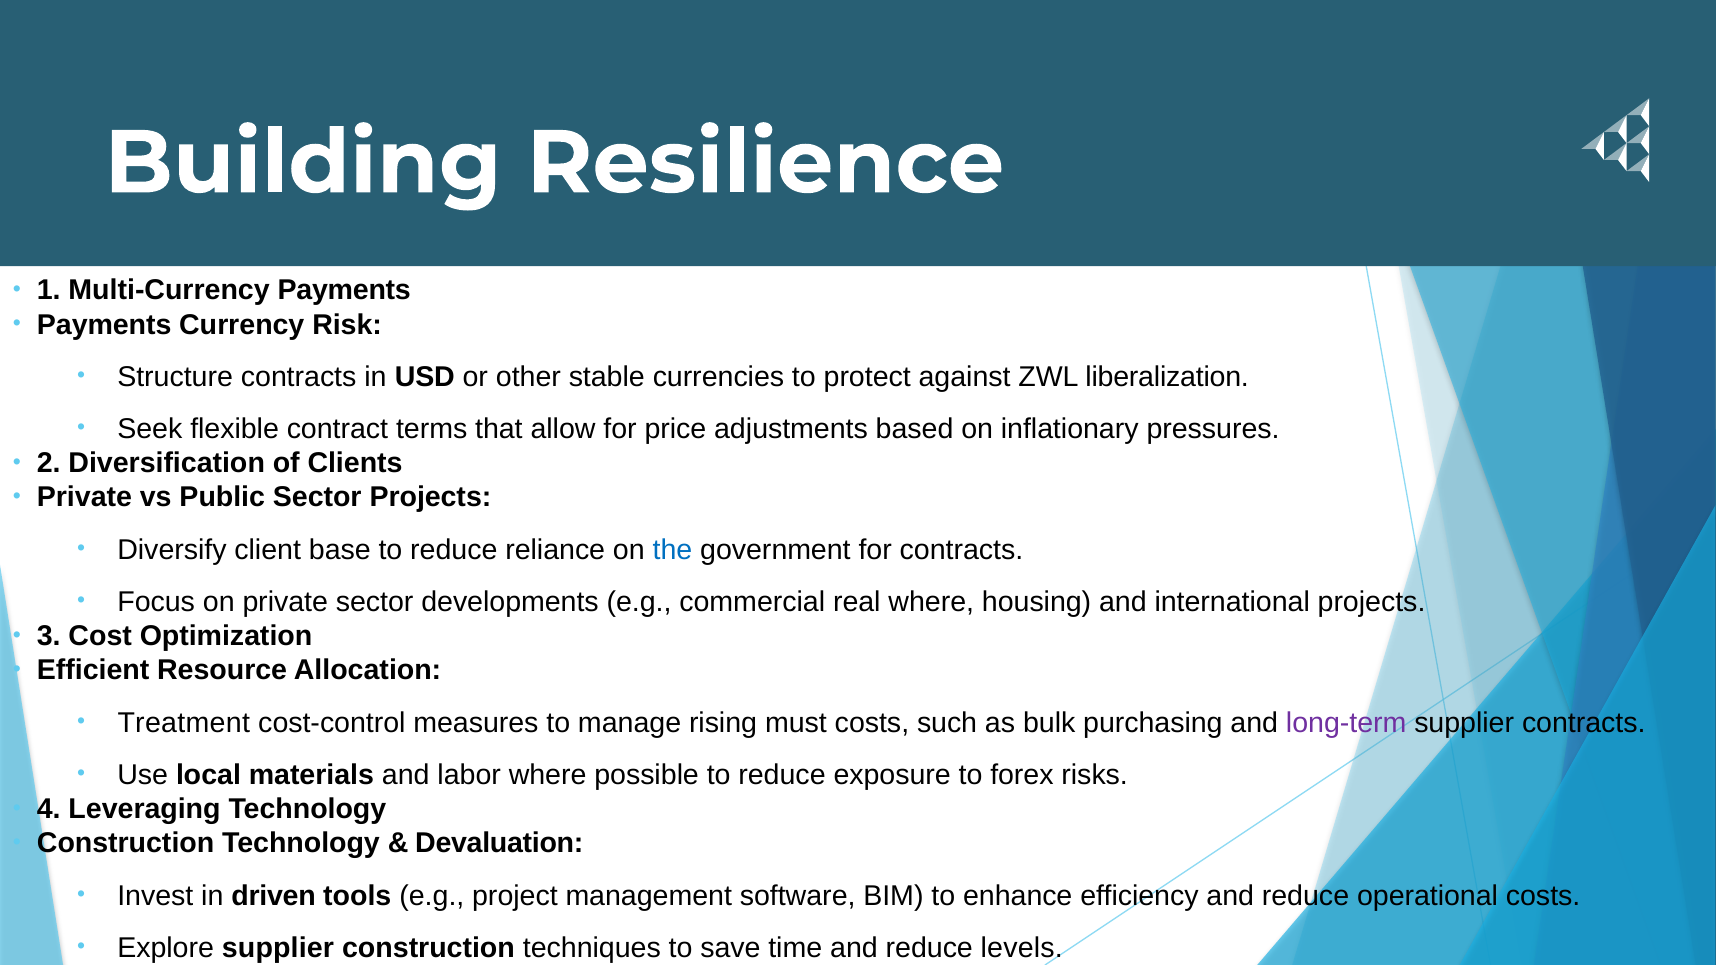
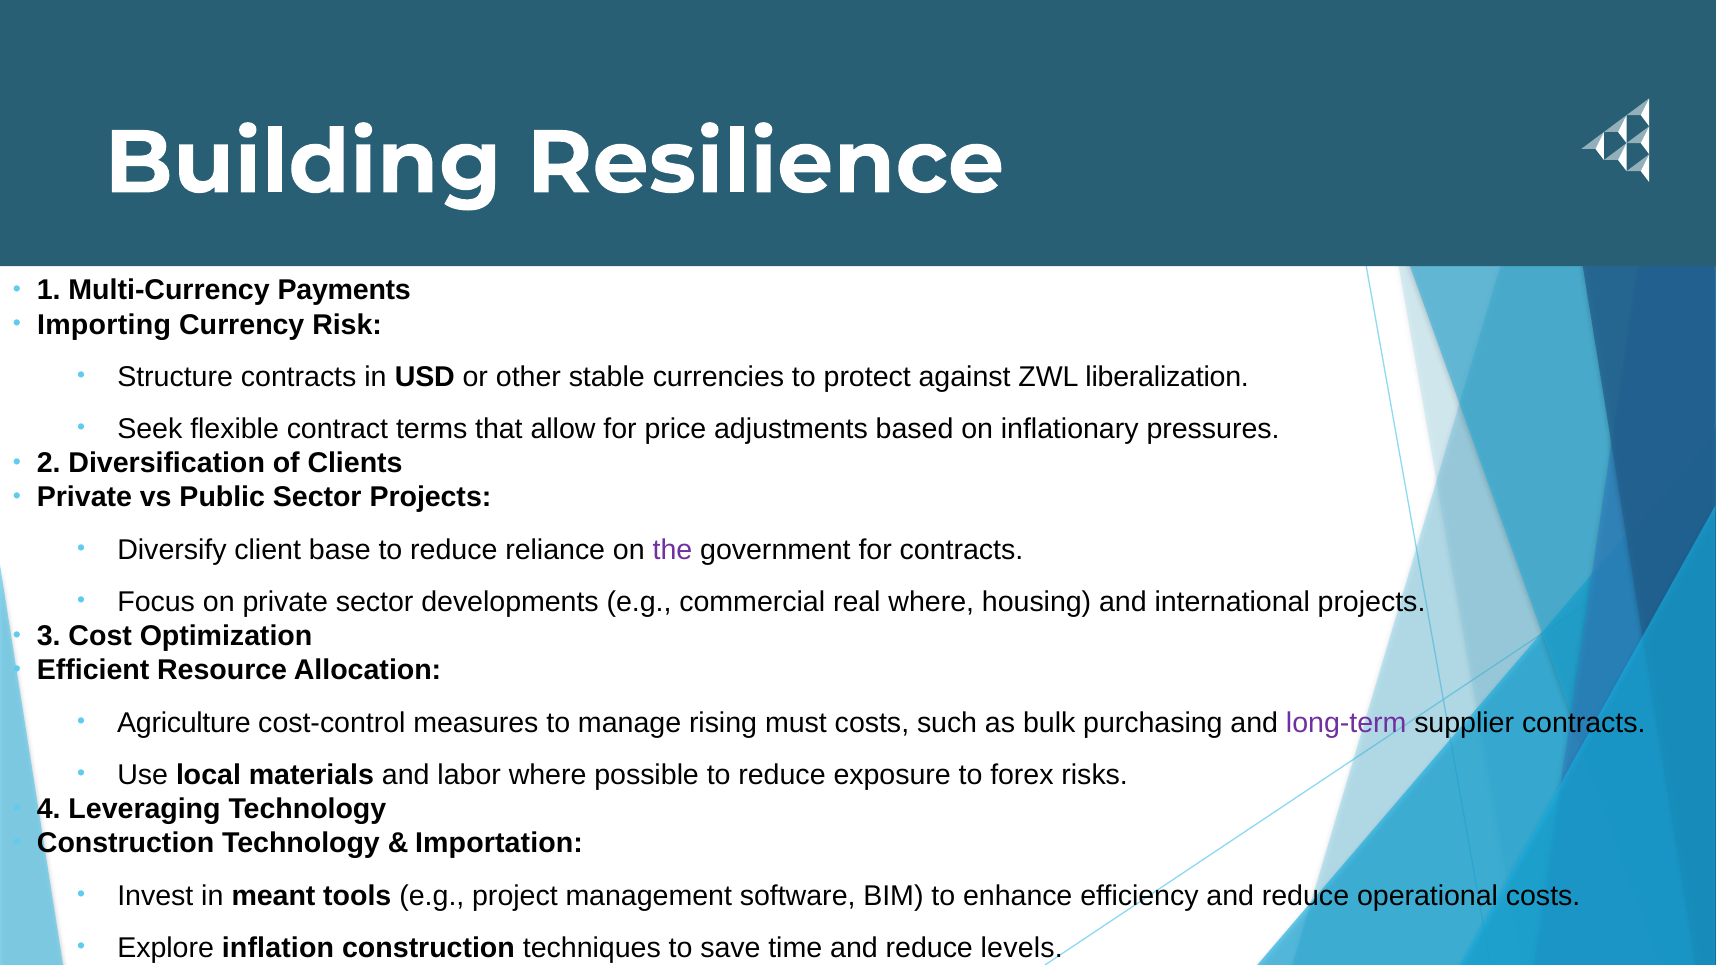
Payments at (104, 325): Payments -> Importing
the colour: blue -> purple
Treatment: Treatment -> Agriculture
Devaluation: Devaluation -> Importation
driven: driven -> meant
Explore supplier: supplier -> inflation
